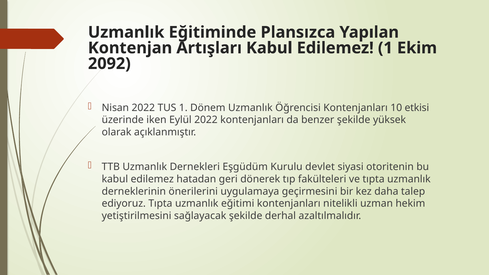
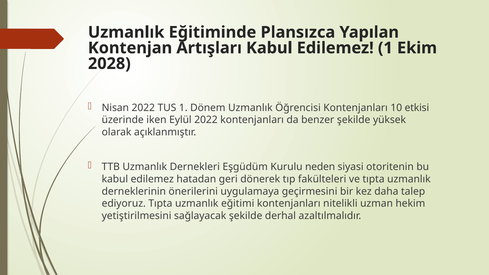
2092: 2092 -> 2028
devlet: devlet -> neden
